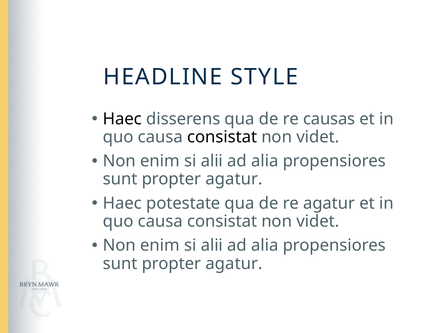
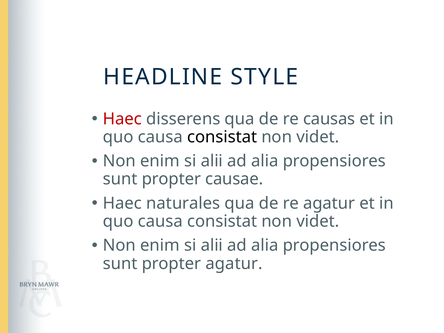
Haec at (122, 119) colour: black -> red
agatur at (234, 179): agatur -> causae
potestate: potestate -> naturales
